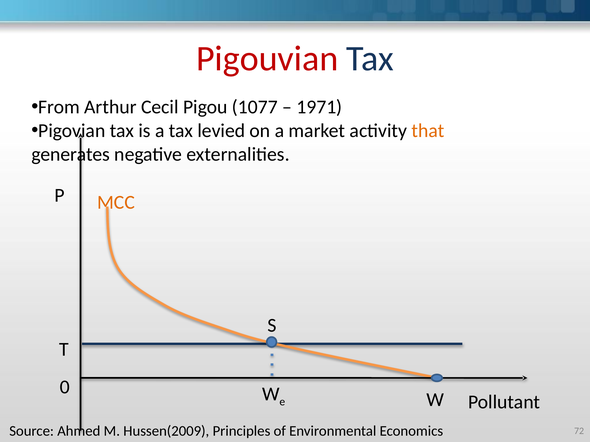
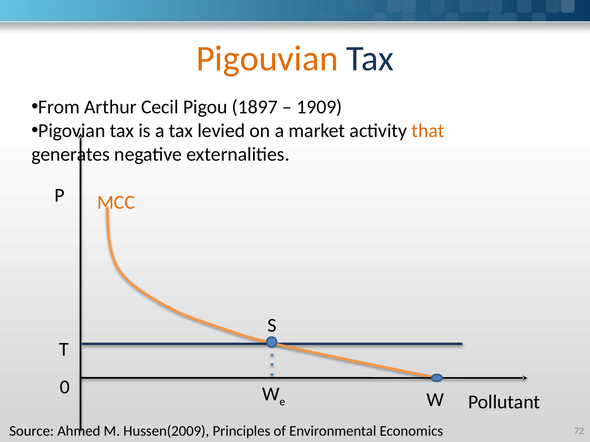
Pigouvian colour: red -> orange
1077: 1077 -> 1897
1971: 1971 -> 1909
